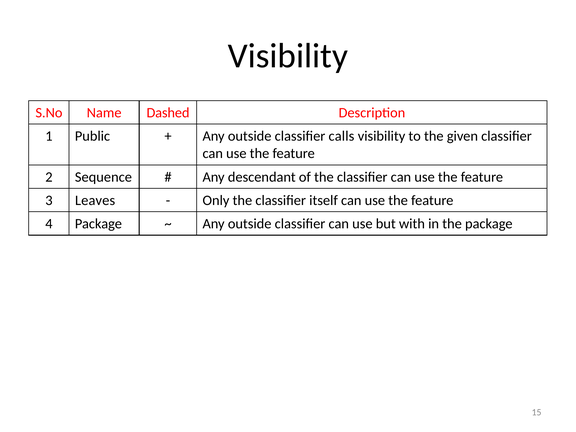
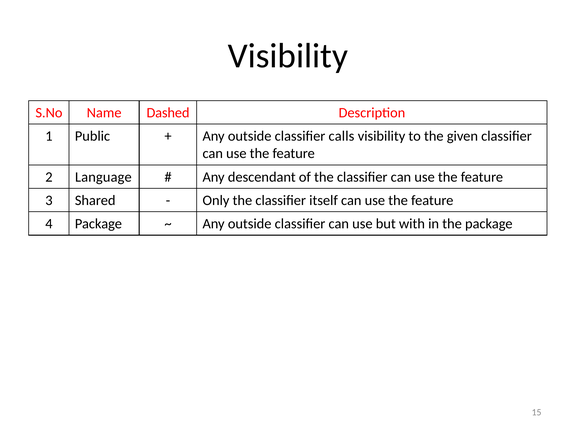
Sequence: Sequence -> Language
Leaves: Leaves -> Shared
